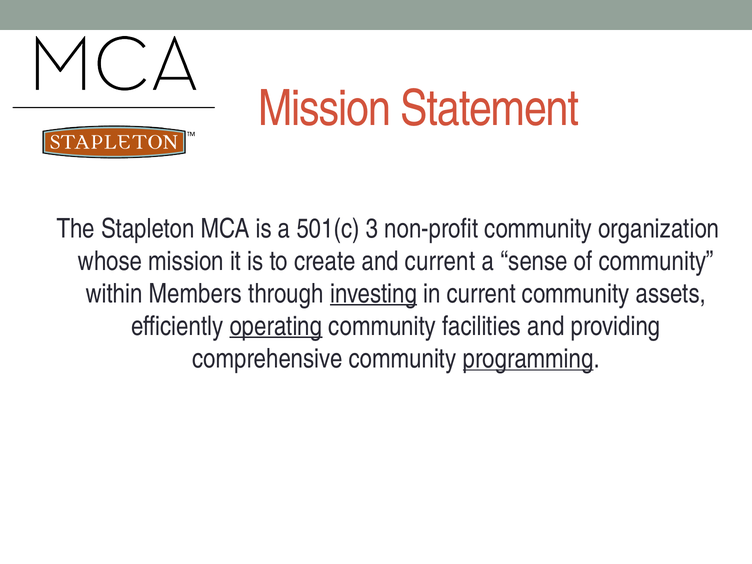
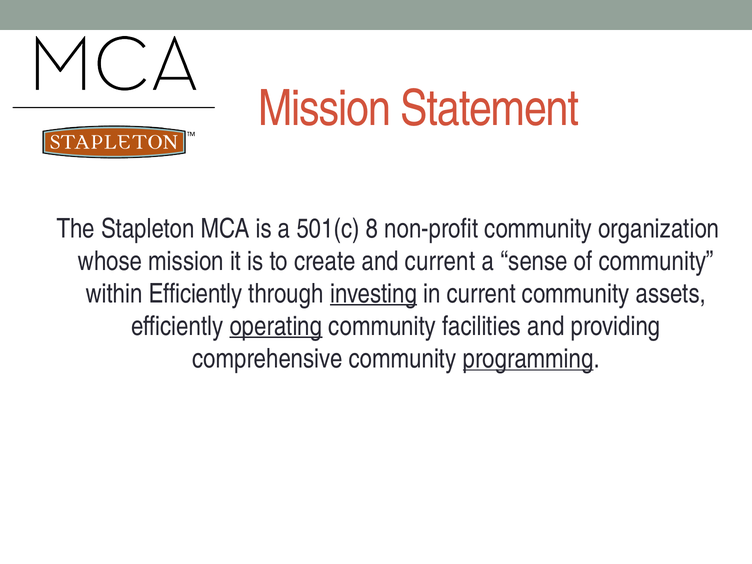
3: 3 -> 8
within Members: Members -> Efficiently
